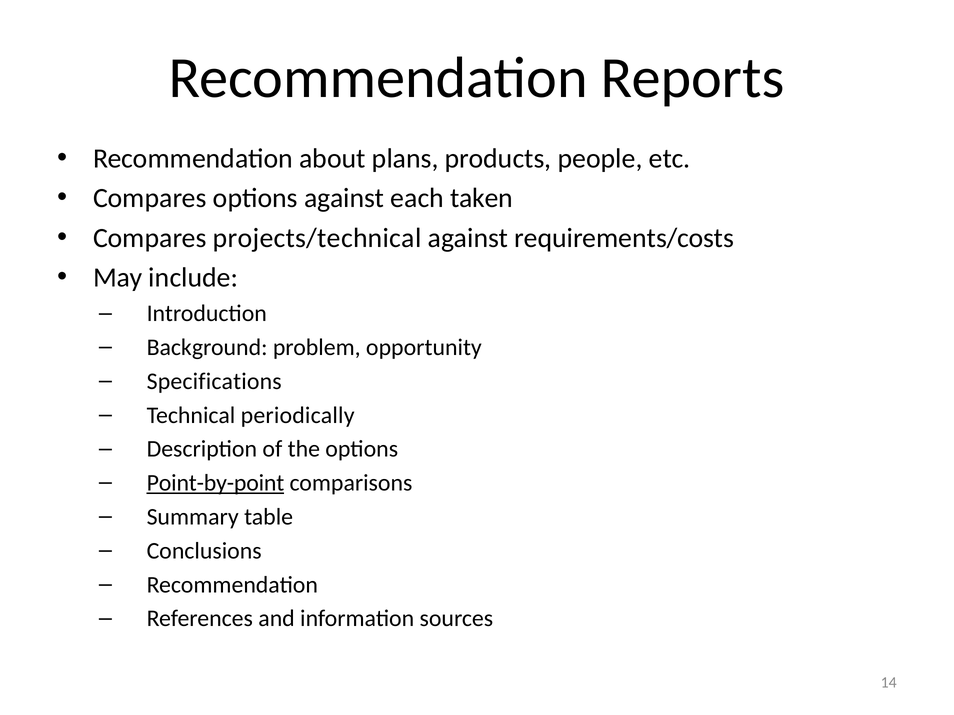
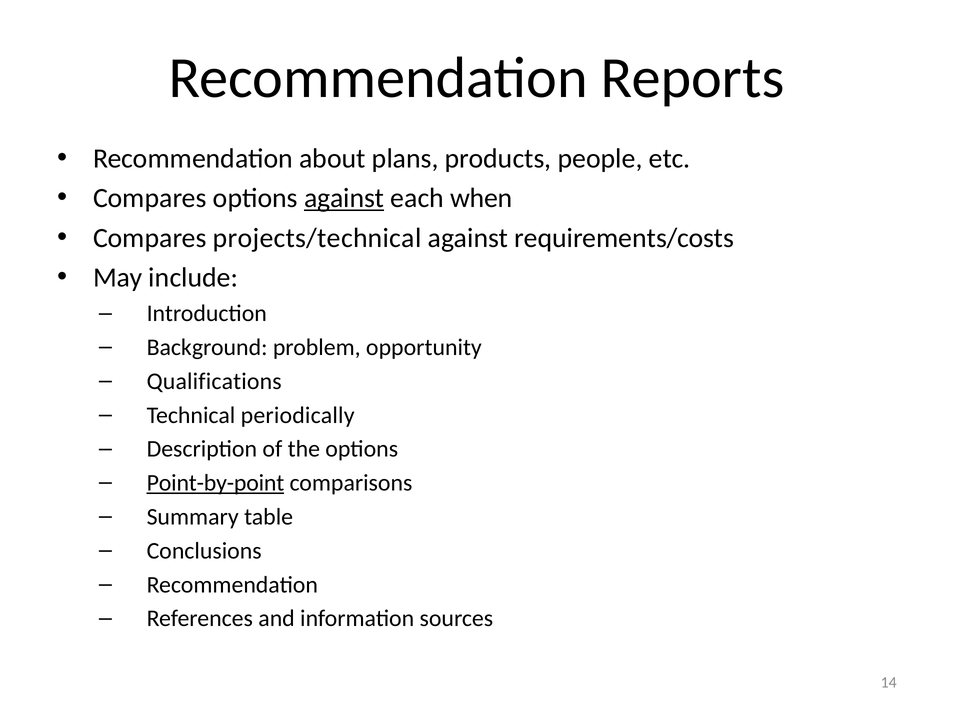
against at (344, 198) underline: none -> present
taken: taken -> when
Specifications: Specifications -> Qualifications
